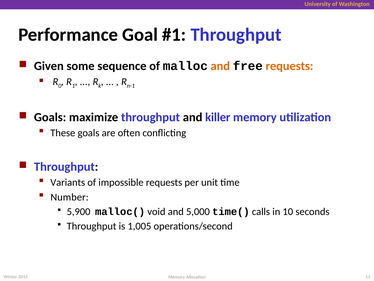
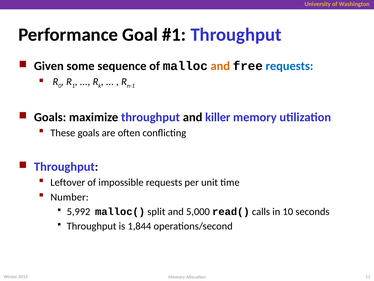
requests at (289, 66) colour: orange -> blue
Variants: Variants -> Leftover
5,900: 5,900 -> 5,992
void: void -> split
time(: time( -> read(
1,005: 1,005 -> 1,844
